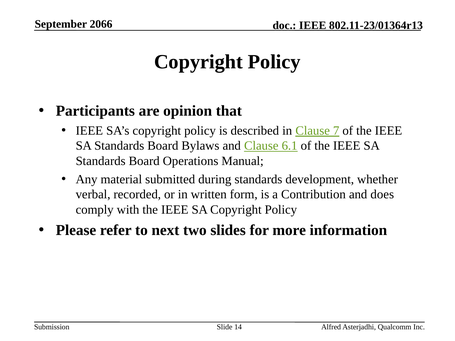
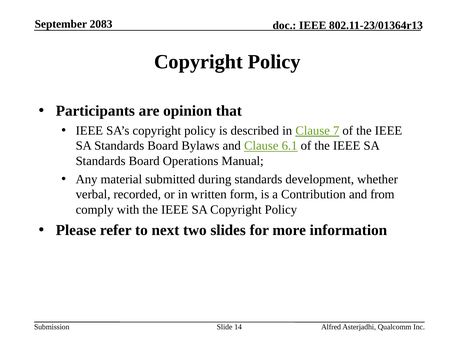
2066: 2066 -> 2083
does: does -> from
